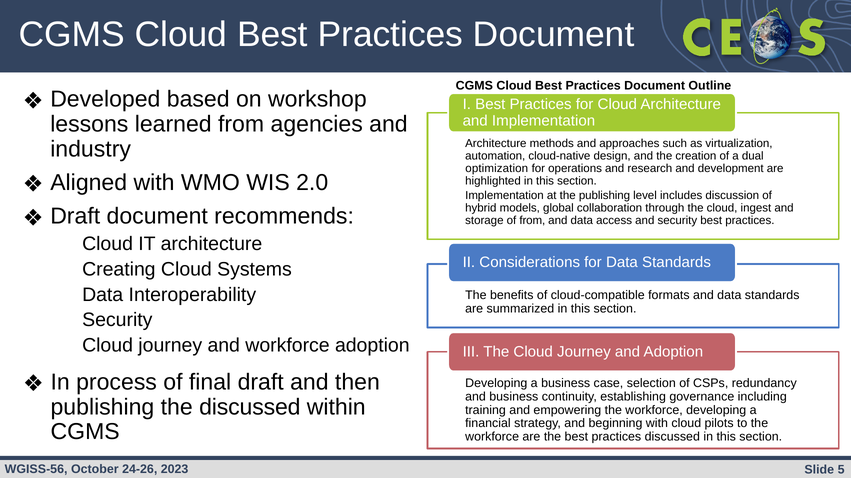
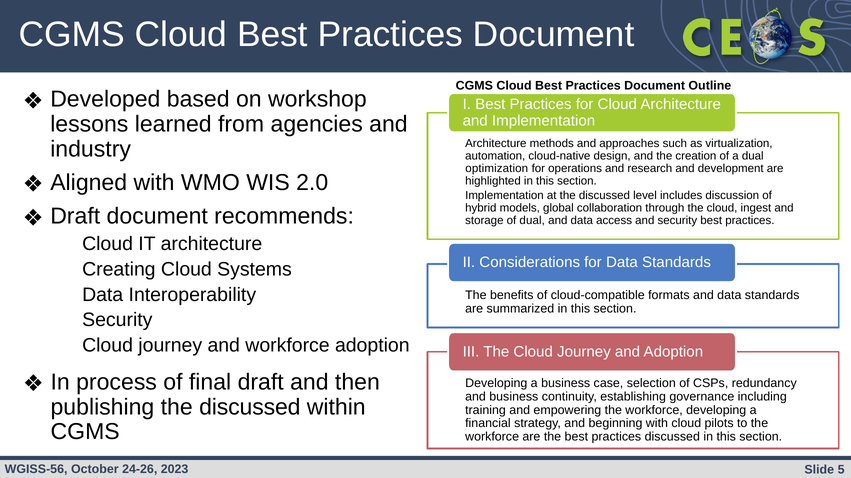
at the publishing: publishing -> discussed
of from: from -> dual
